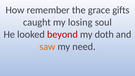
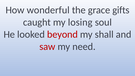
remember: remember -> wonderful
doth: doth -> shall
saw colour: orange -> red
